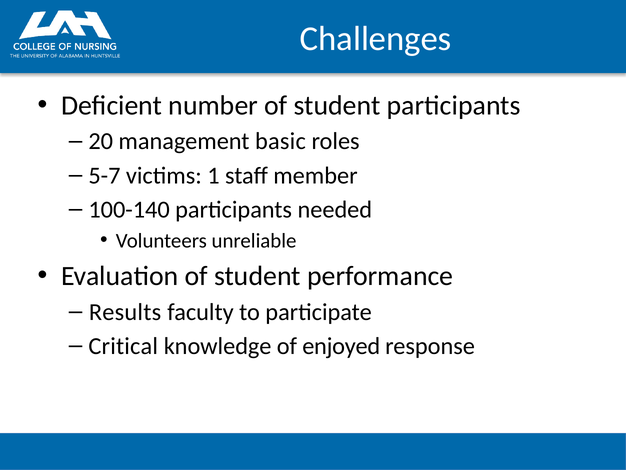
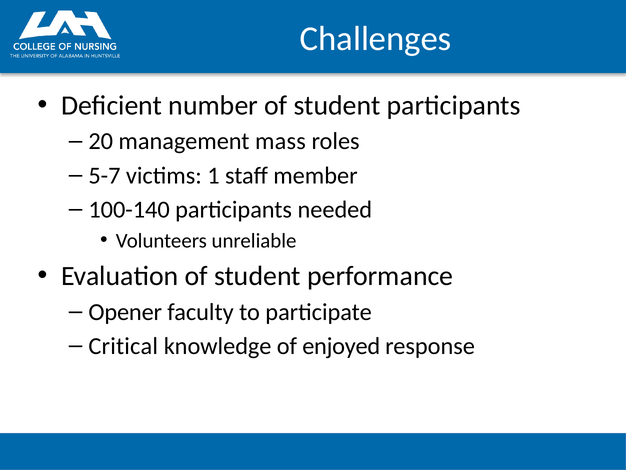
basic: basic -> mass
Results: Results -> Opener
